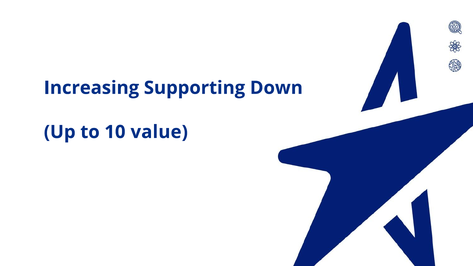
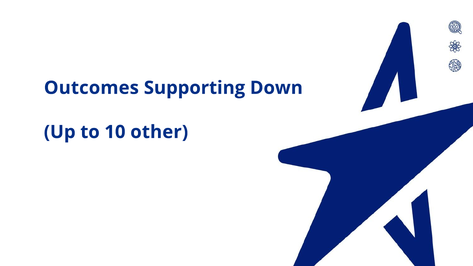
Increasing: Increasing -> Outcomes
value: value -> other
